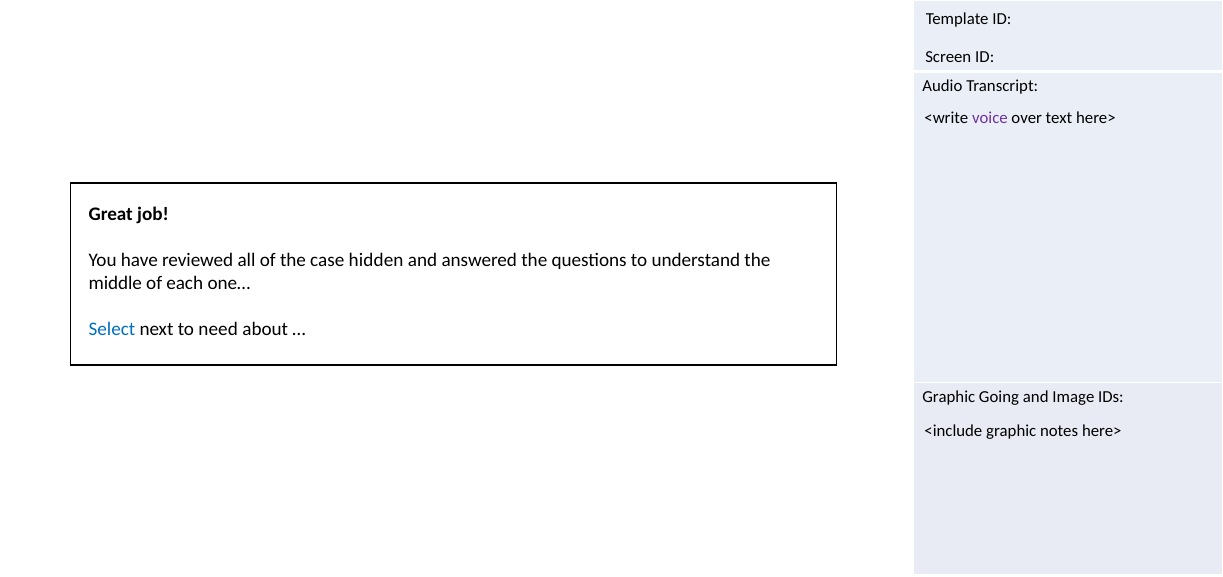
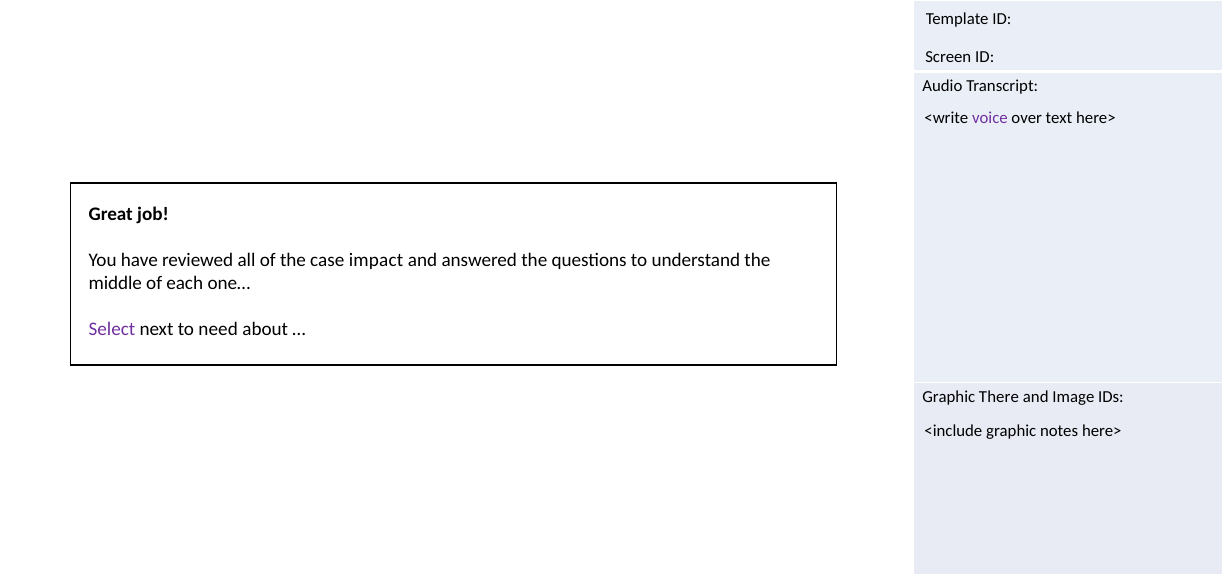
hidden: hidden -> impact
Select colour: blue -> purple
Going: Going -> There
